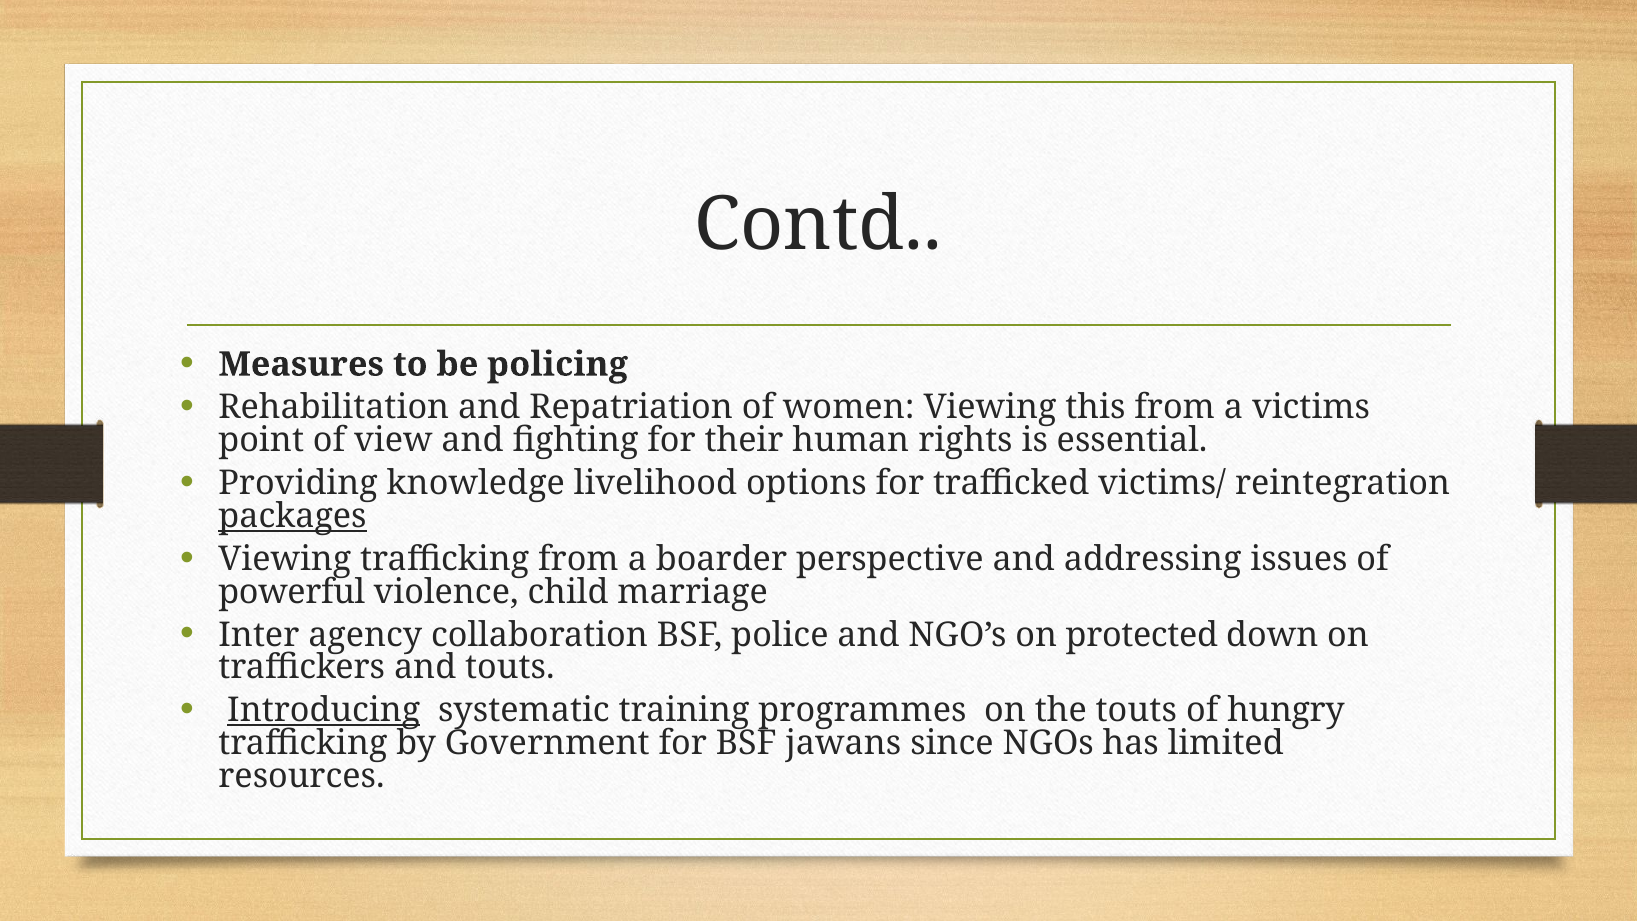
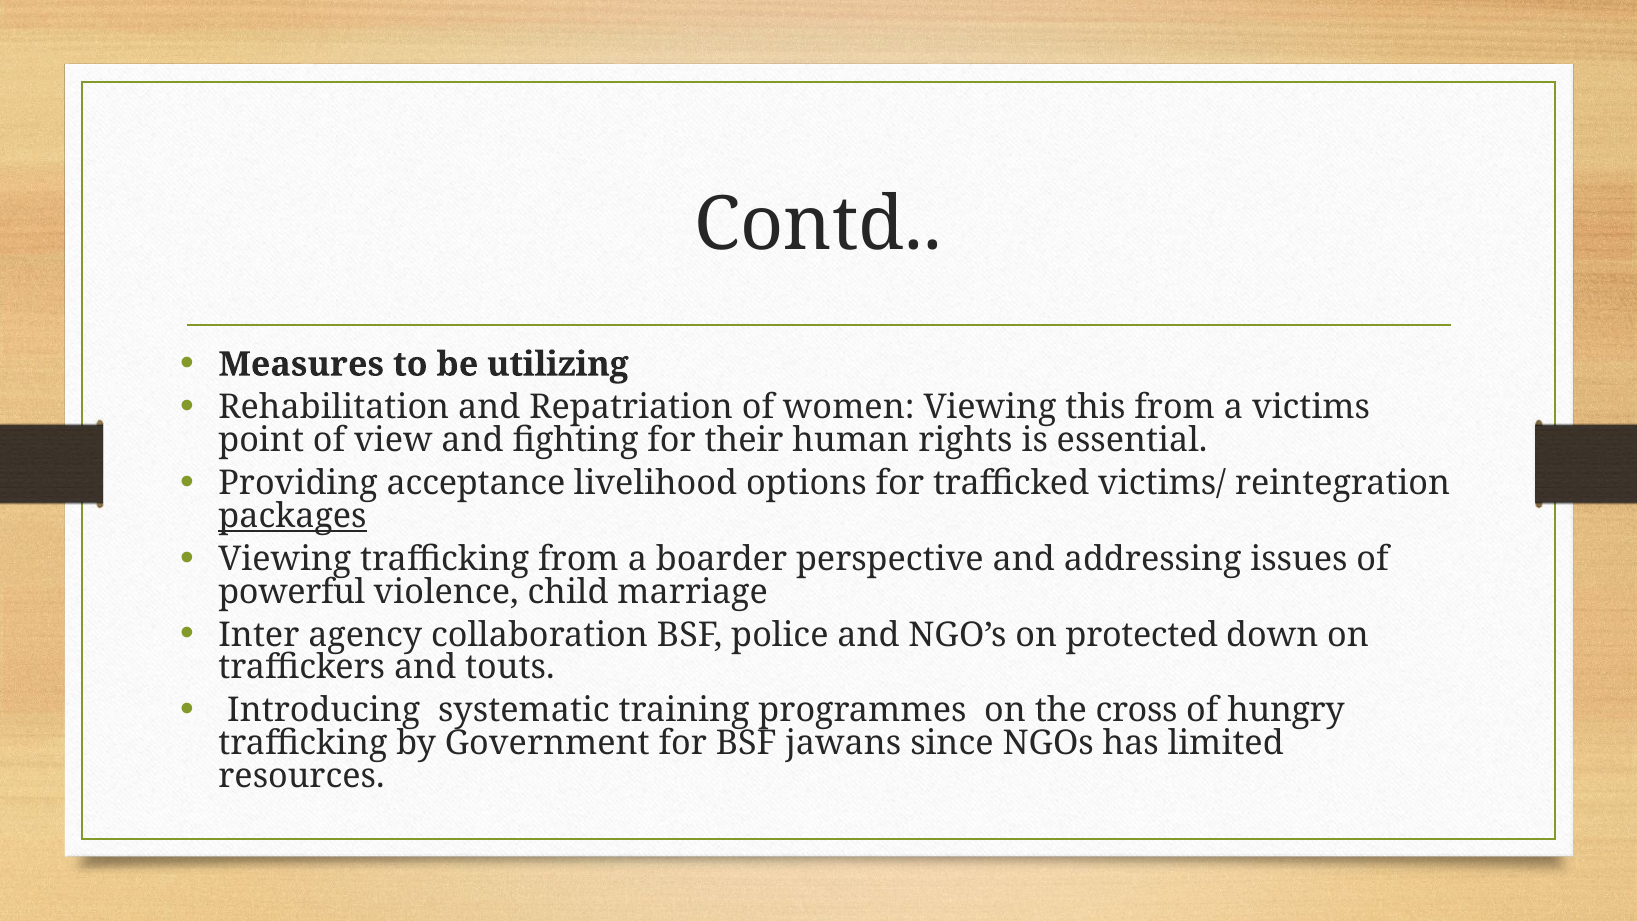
policing: policing -> utilizing
knowledge: knowledge -> acceptance
Introducing underline: present -> none
the touts: touts -> cross
